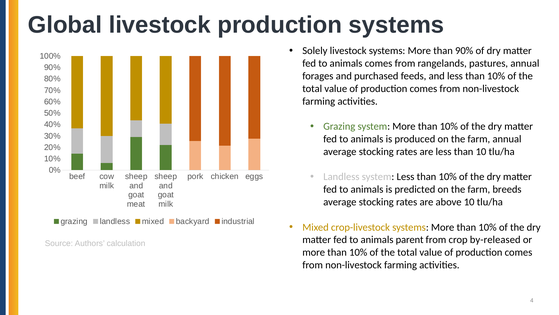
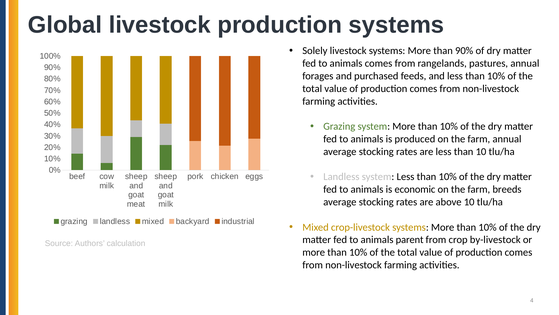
predicted: predicted -> economic
by-released: by-released -> by-livestock
